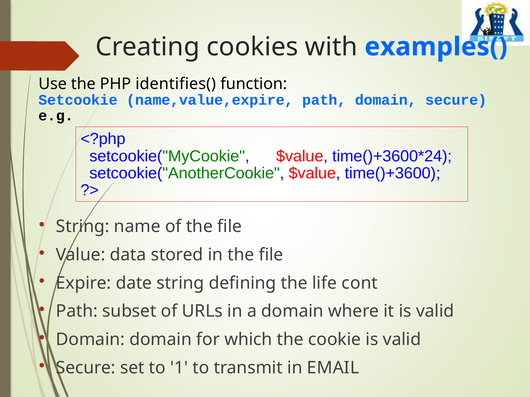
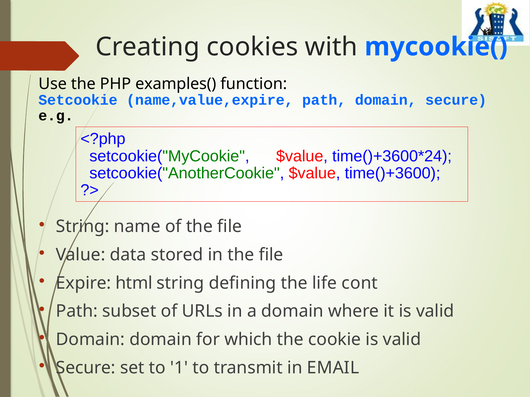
examples(: examples( -> mycookie(
identifies(: identifies( -> examples(
date: date -> html
